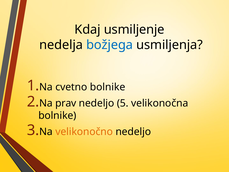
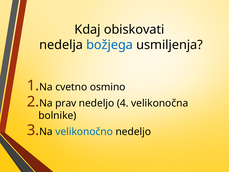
usmiljenje: usmiljenje -> obiskovati
cvetno bolnike: bolnike -> osmino
5: 5 -> 4
velikonočno colour: orange -> blue
